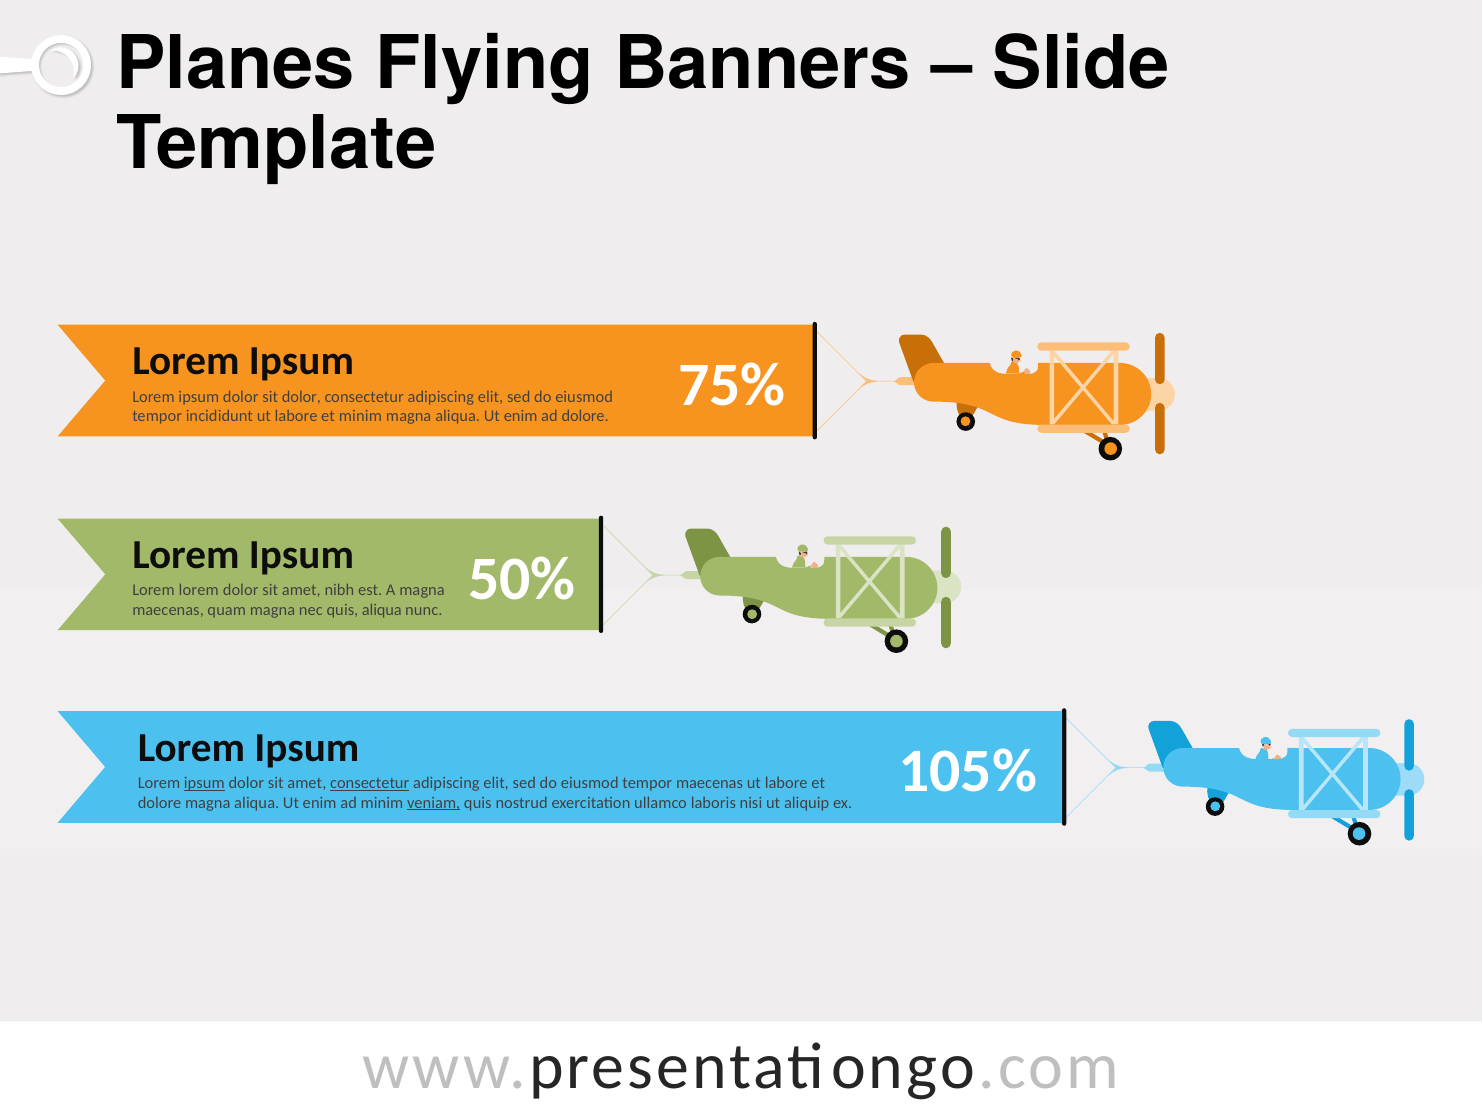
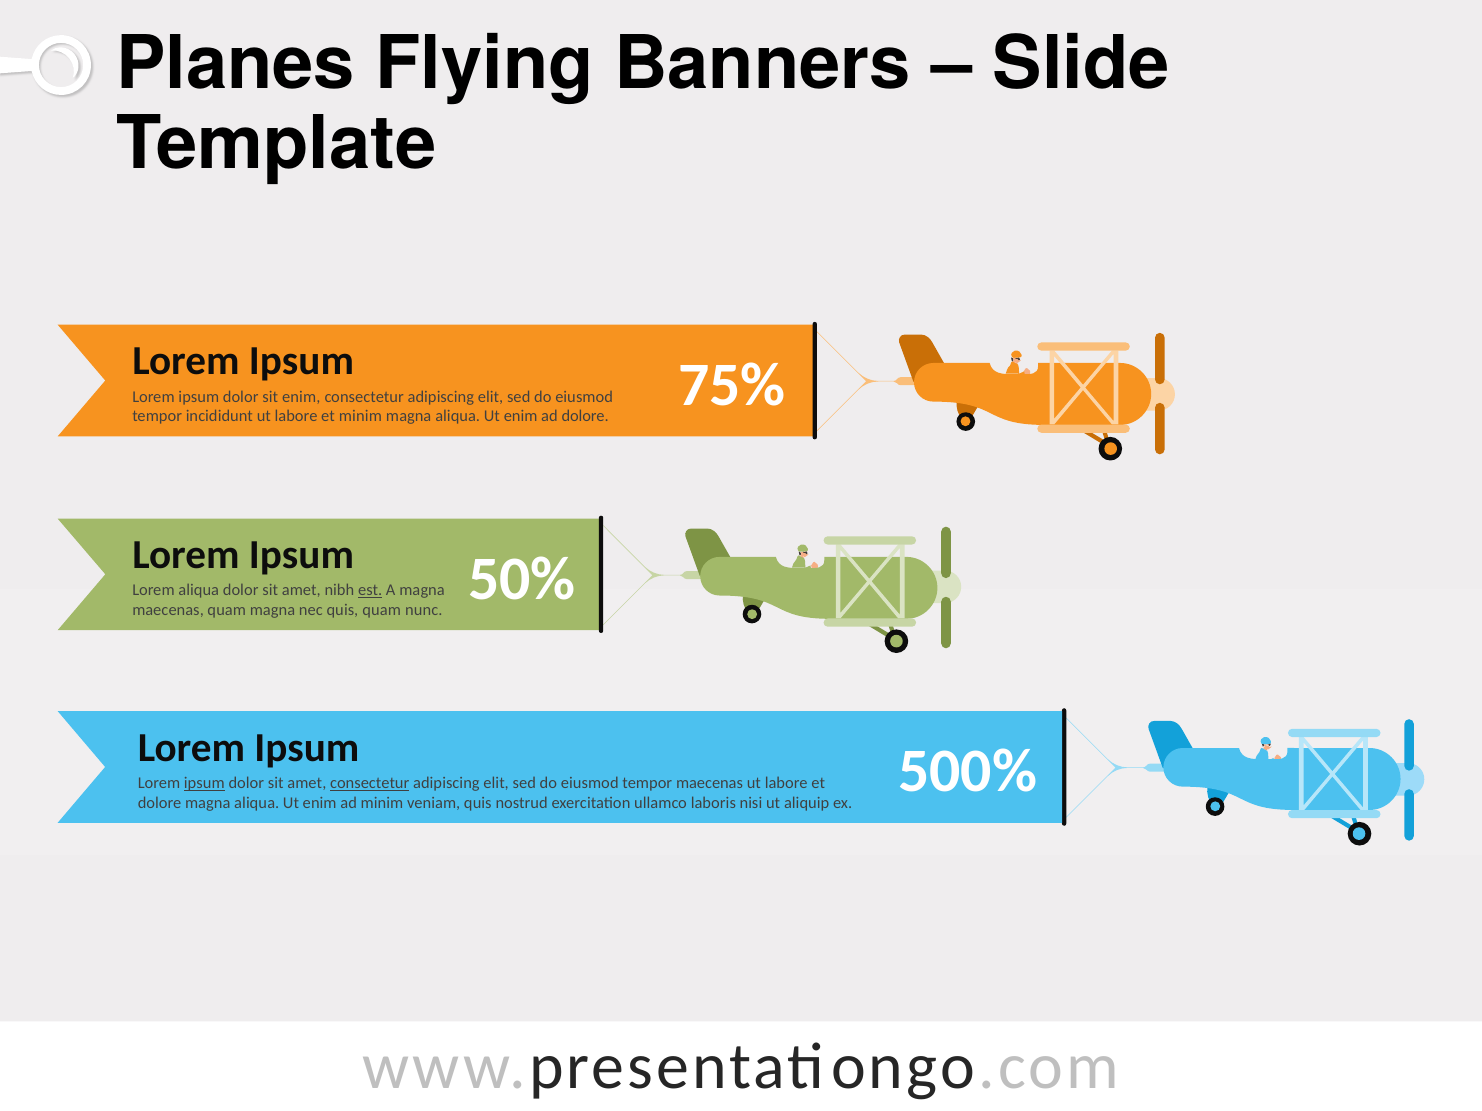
sit dolor: dolor -> enim
Lorem lorem: lorem -> aliqua
est underline: none -> present
quis aliqua: aliqua -> quam
veniam underline: present -> none
105%: 105% -> 500%
